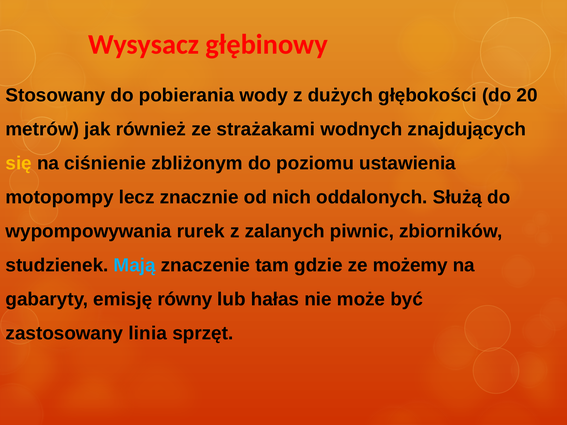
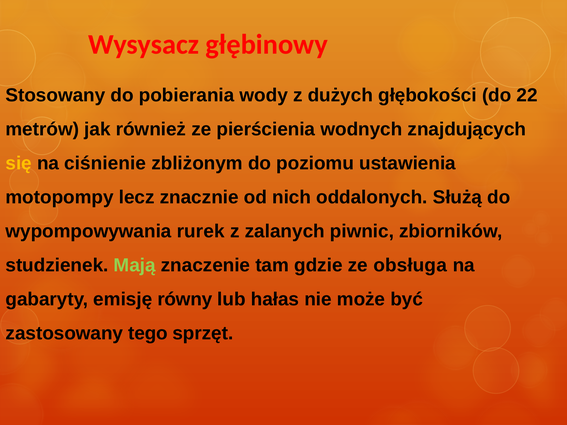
20: 20 -> 22
strażakami: strażakami -> pierścienia
Mają colour: light blue -> light green
możemy: możemy -> obsługa
linia: linia -> tego
